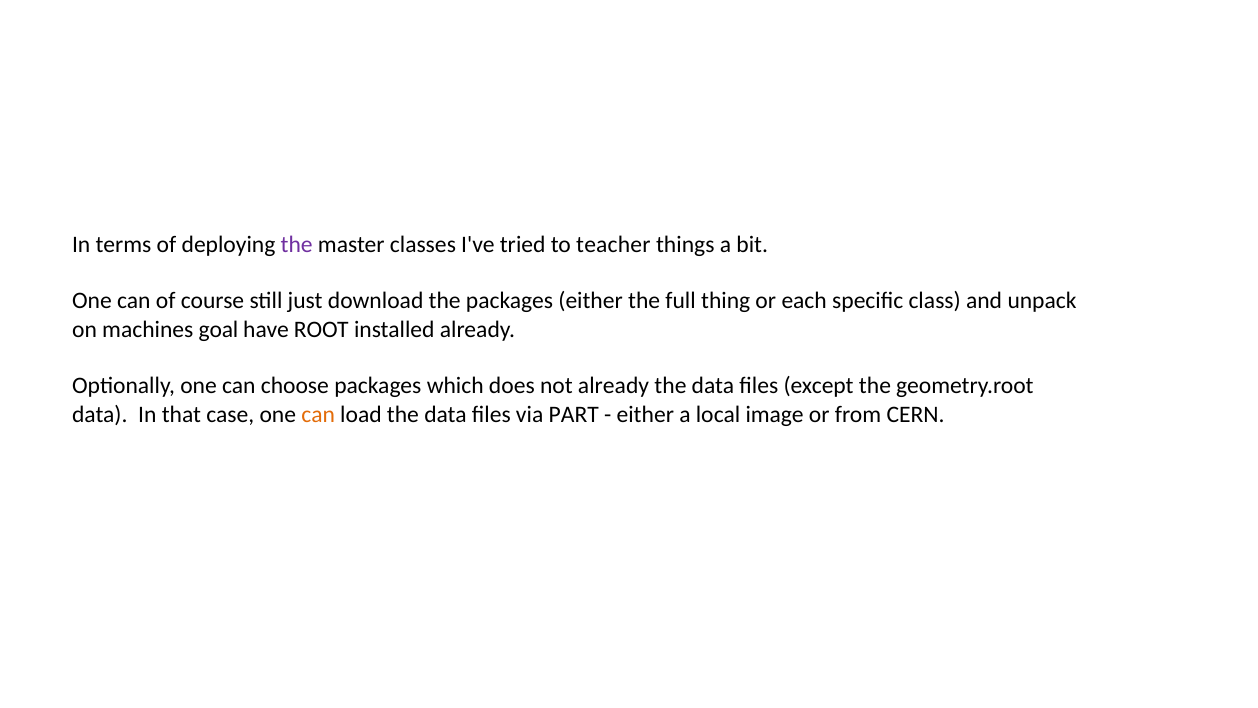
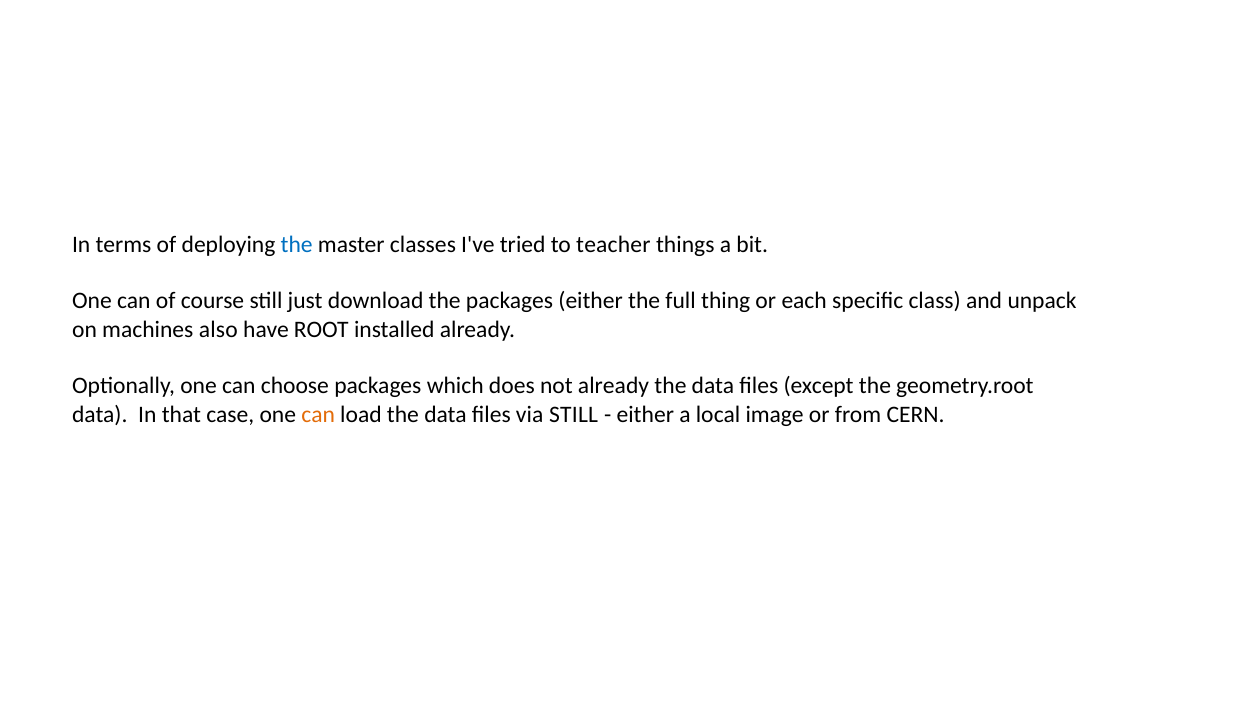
the at (297, 244) colour: purple -> blue
goal: goal -> also
via PART: PART -> STILL
